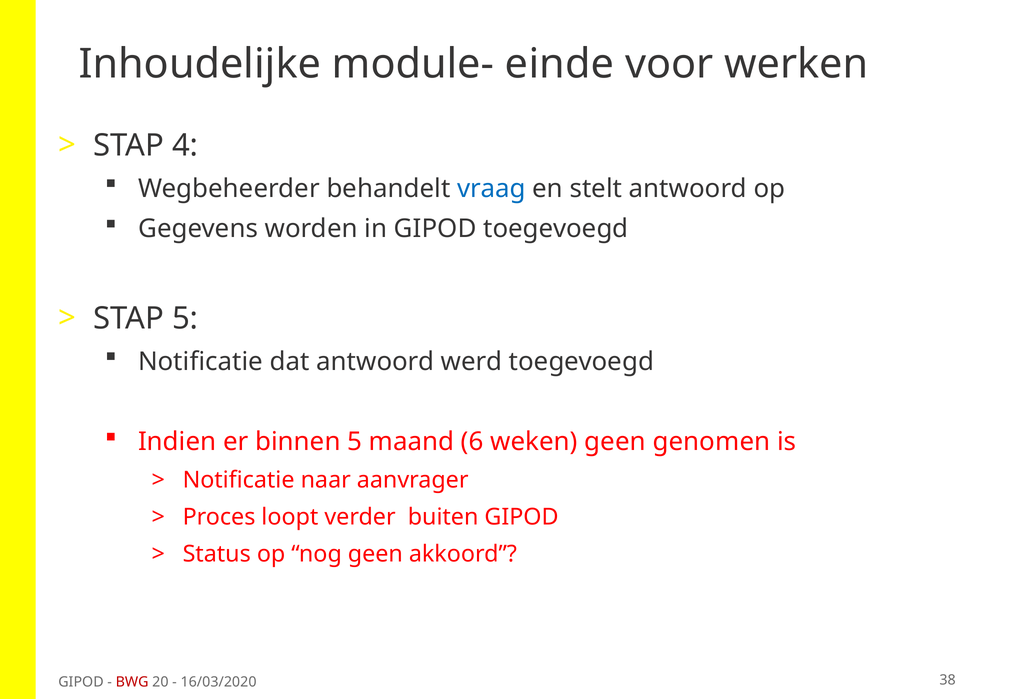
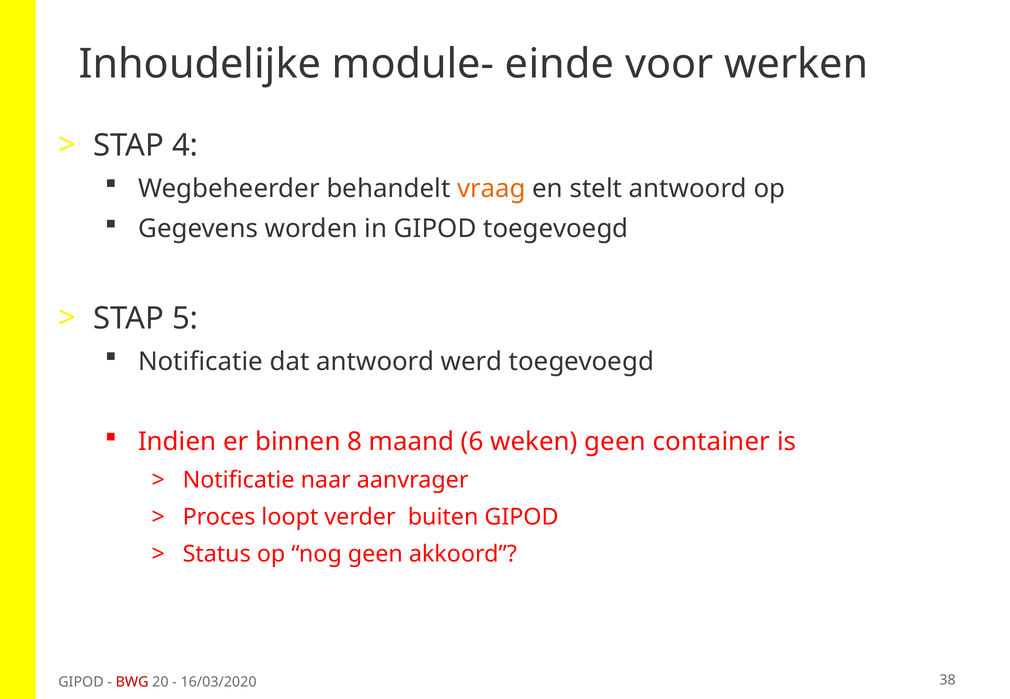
vraag colour: blue -> orange
binnen 5: 5 -> 8
genomen: genomen -> container
